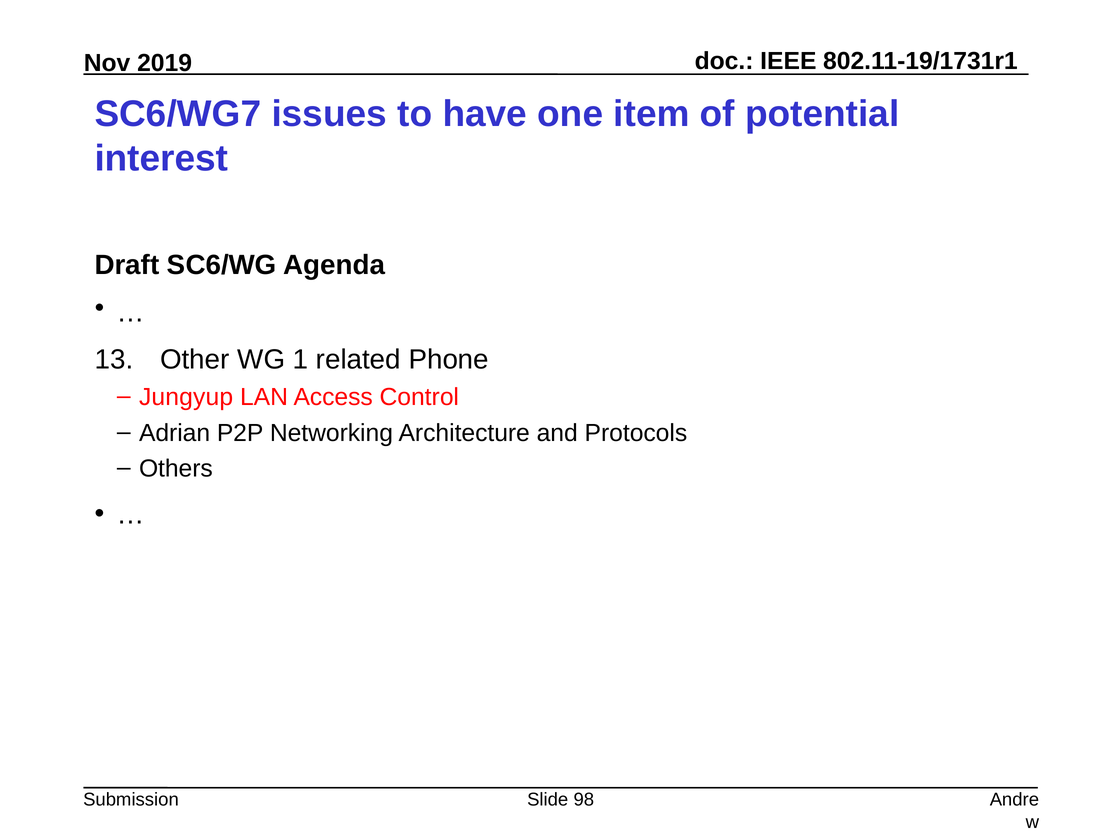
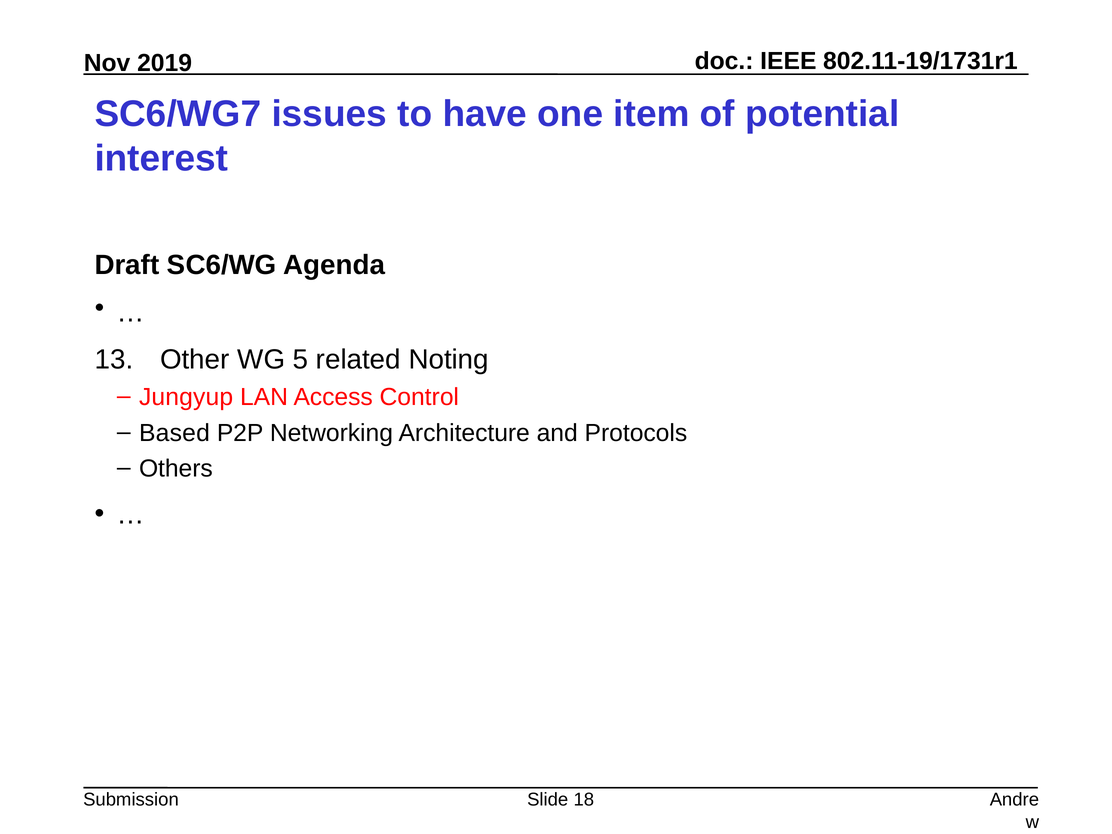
1: 1 -> 5
Phone: Phone -> Noting
Adrian: Adrian -> Based
98: 98 -> 18
